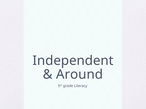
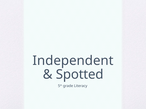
Around: Around -> Spotted
